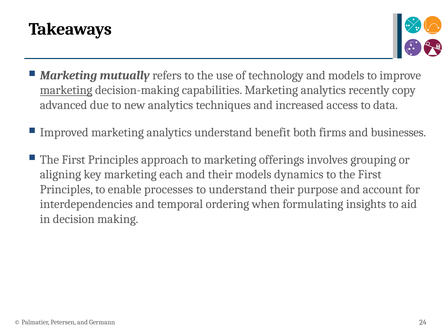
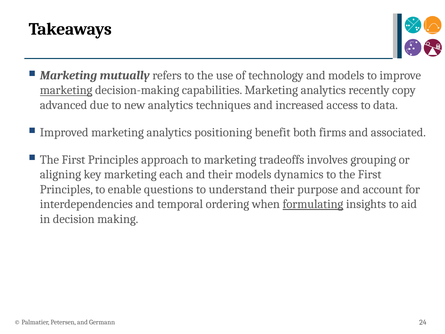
analytics understand: understand -> positioning
businesses: businesses -> associated
offerings: offerings -> tradeoffs
processes: processes -> questions
formulating underline: none -> present
